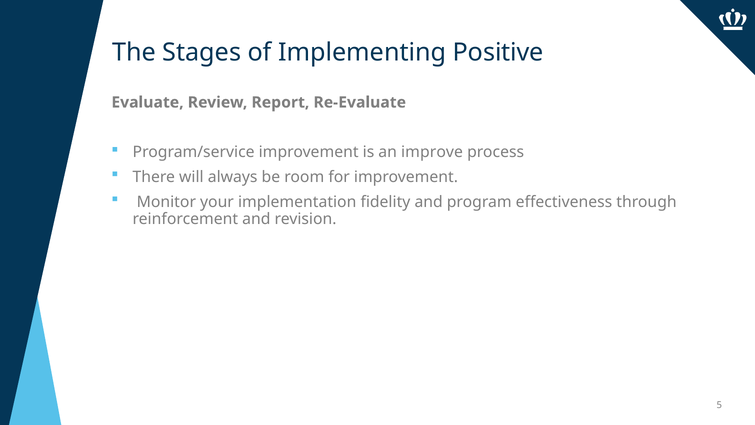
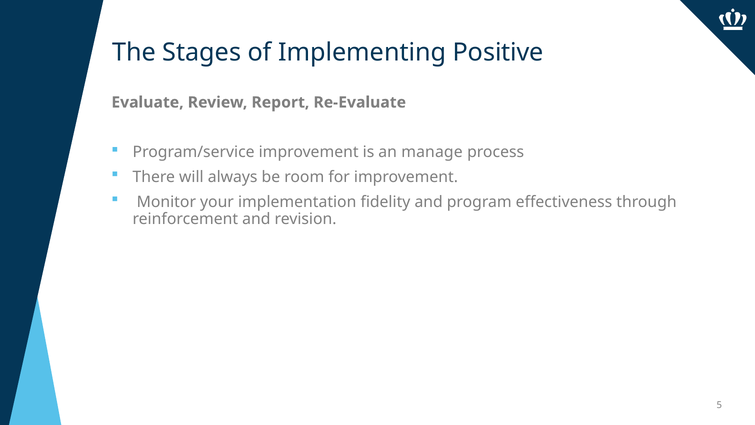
improve: improve -> manage
